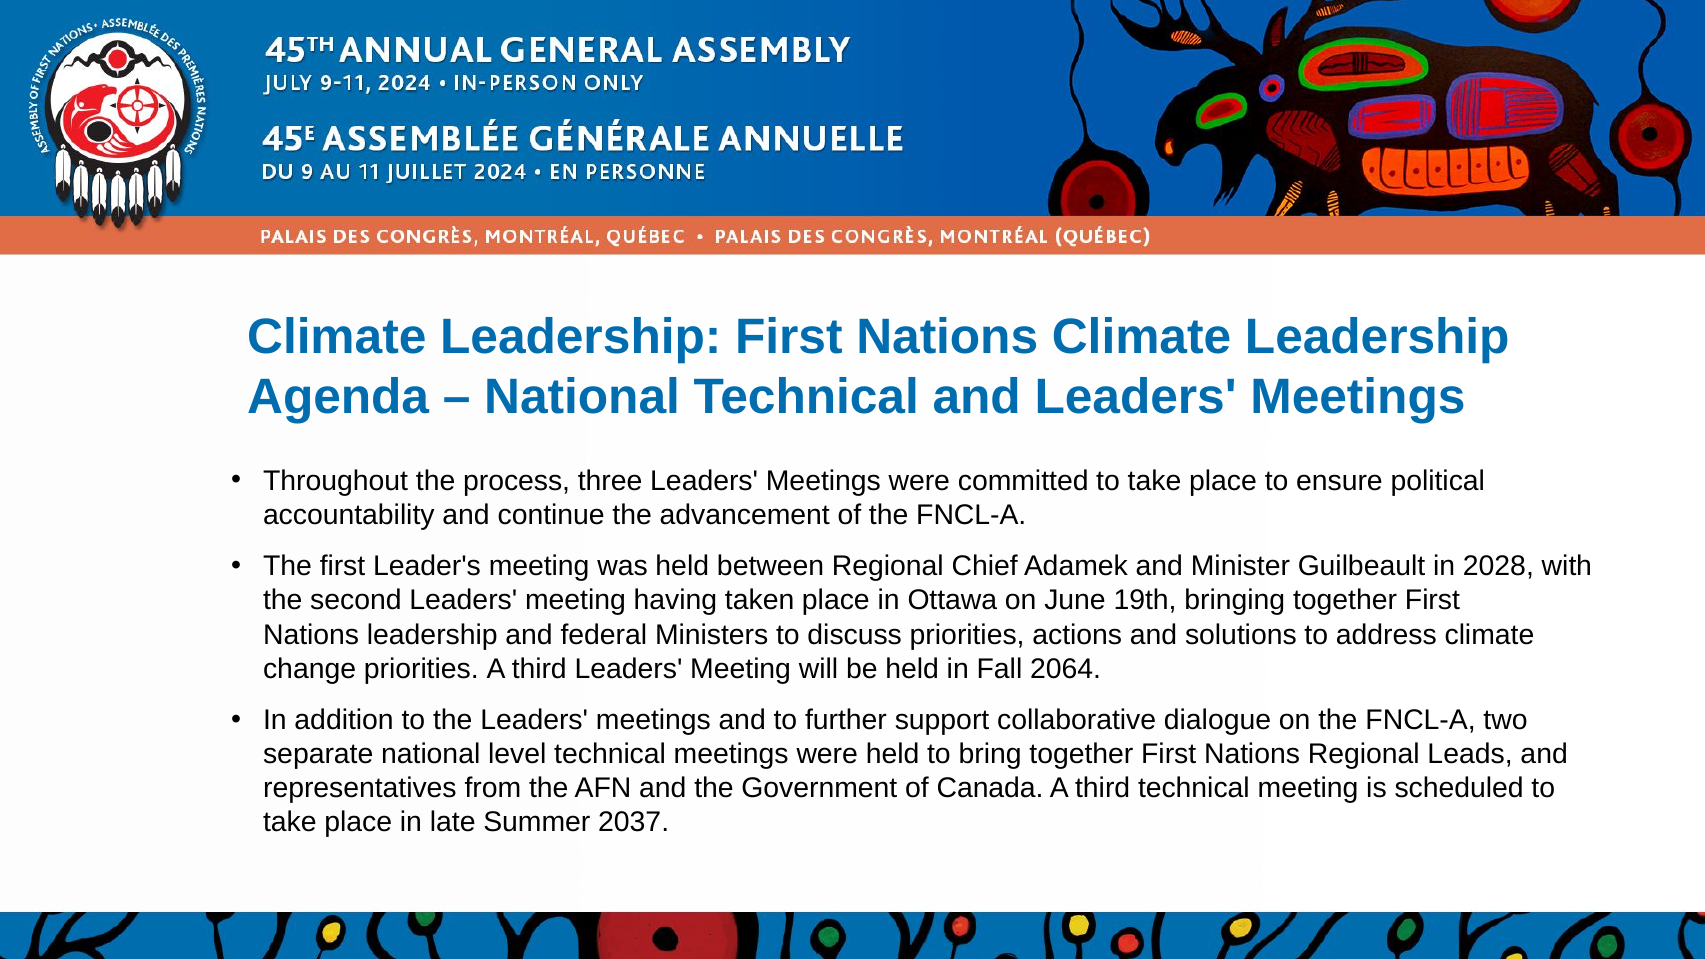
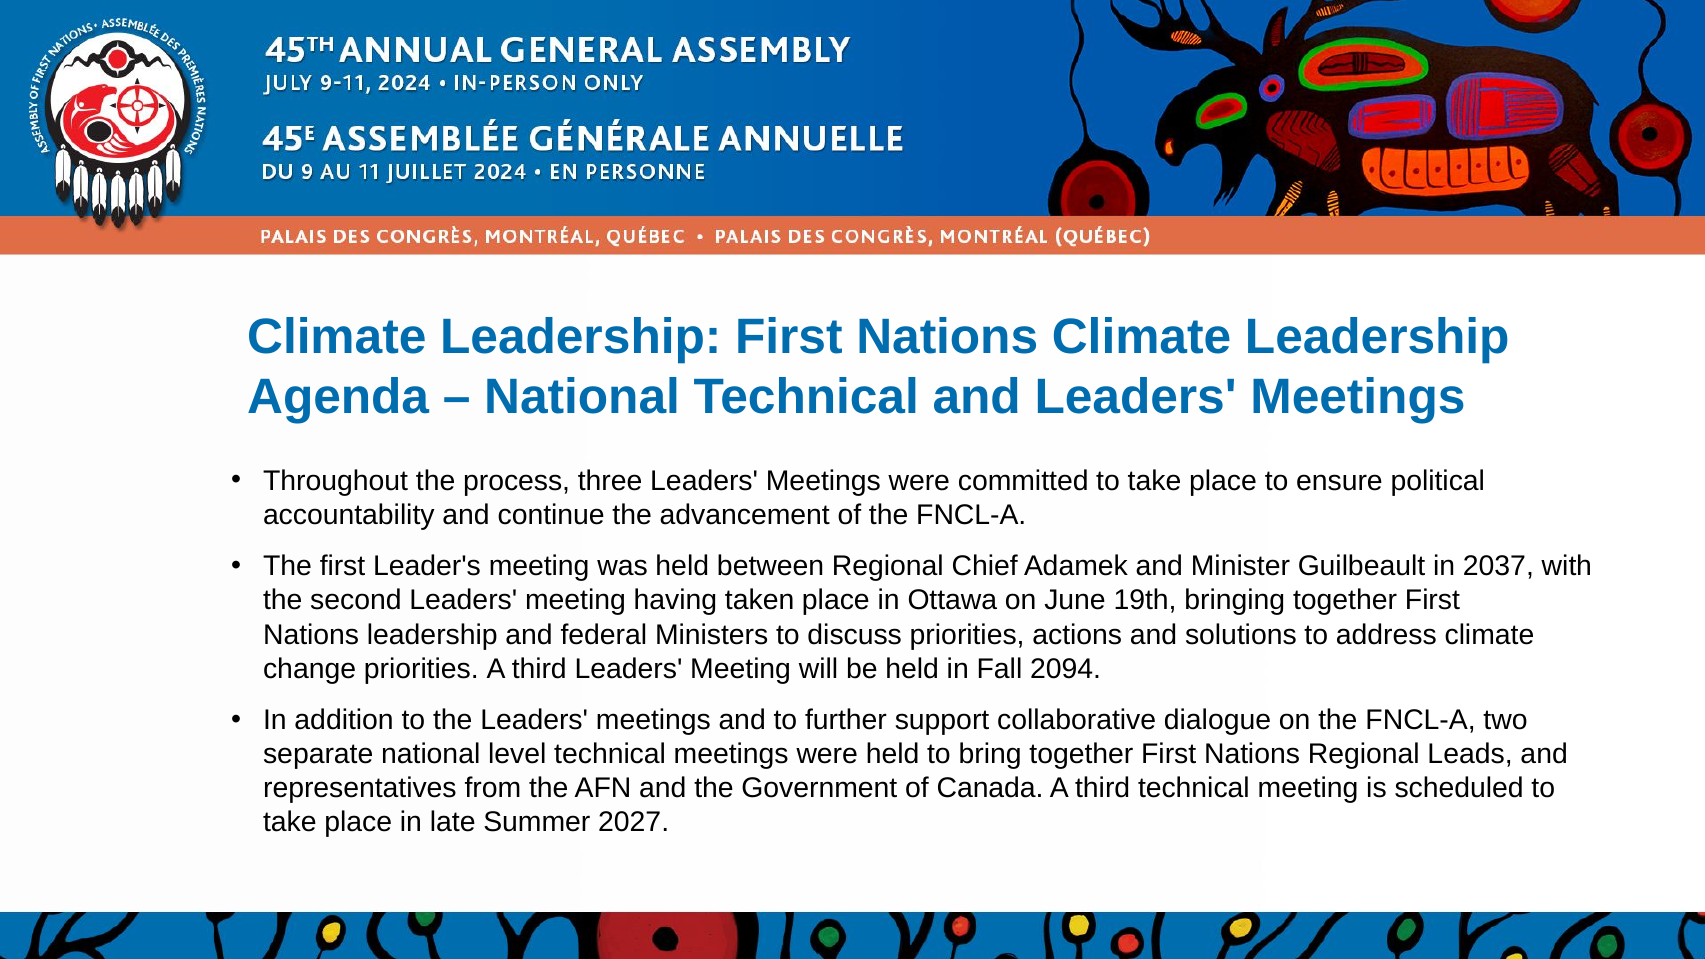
2028: 2028 -> 2037
2064: 2064 -> 2094
2037: 2037 -> 2027
